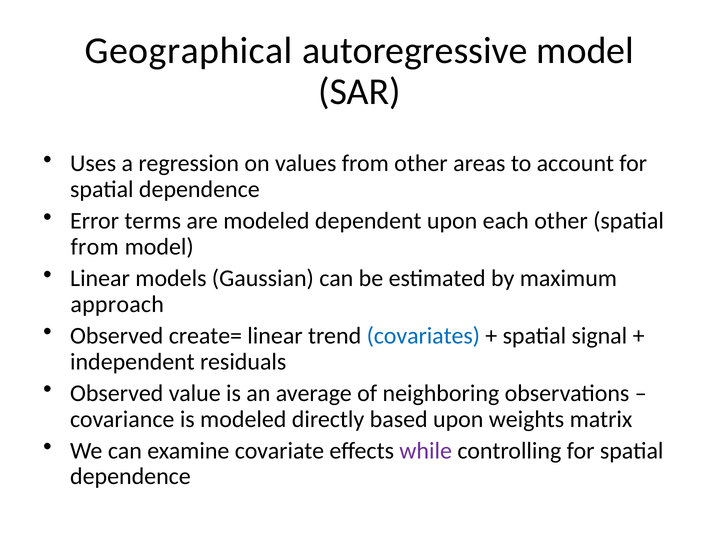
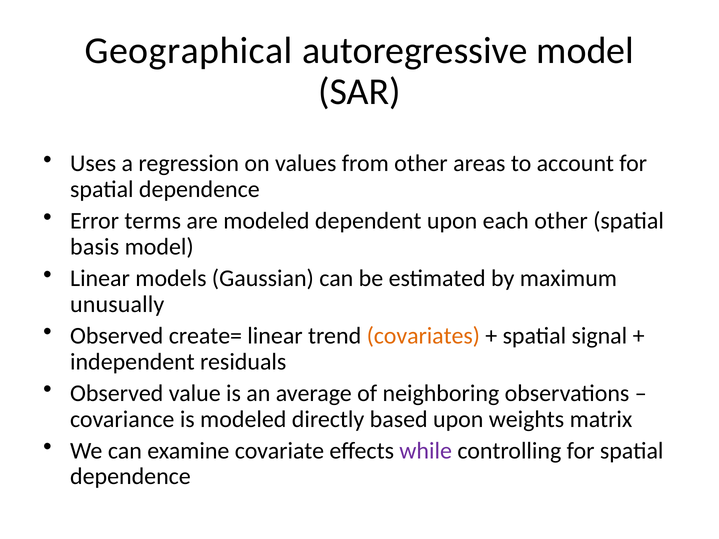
from at (95, 247): from -> basis
approach: approach -> unusually
covariates colour: blue -> orange
